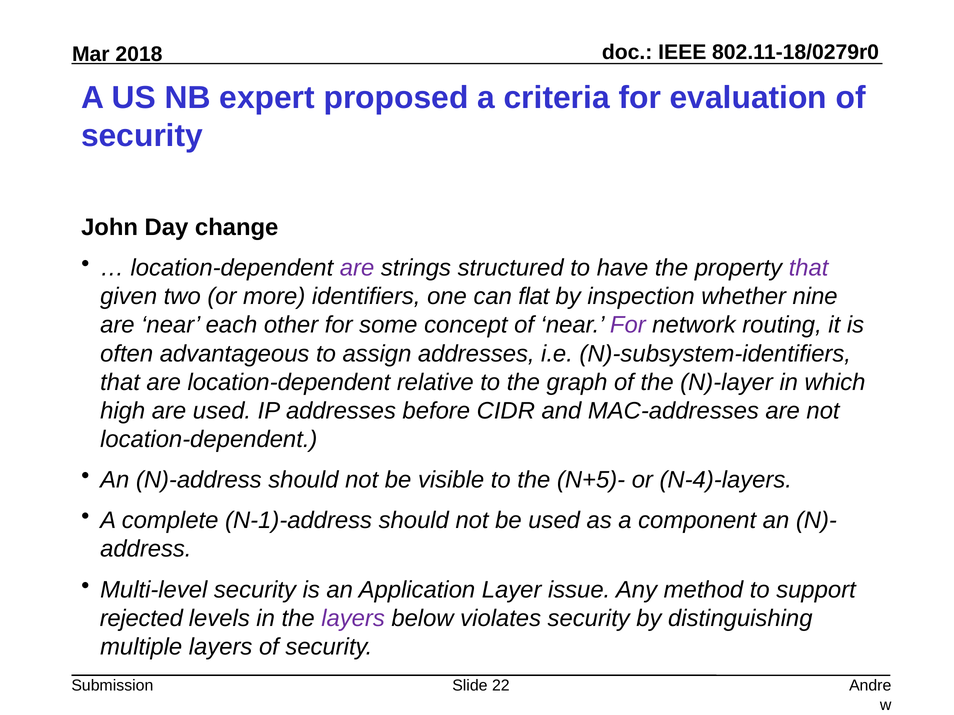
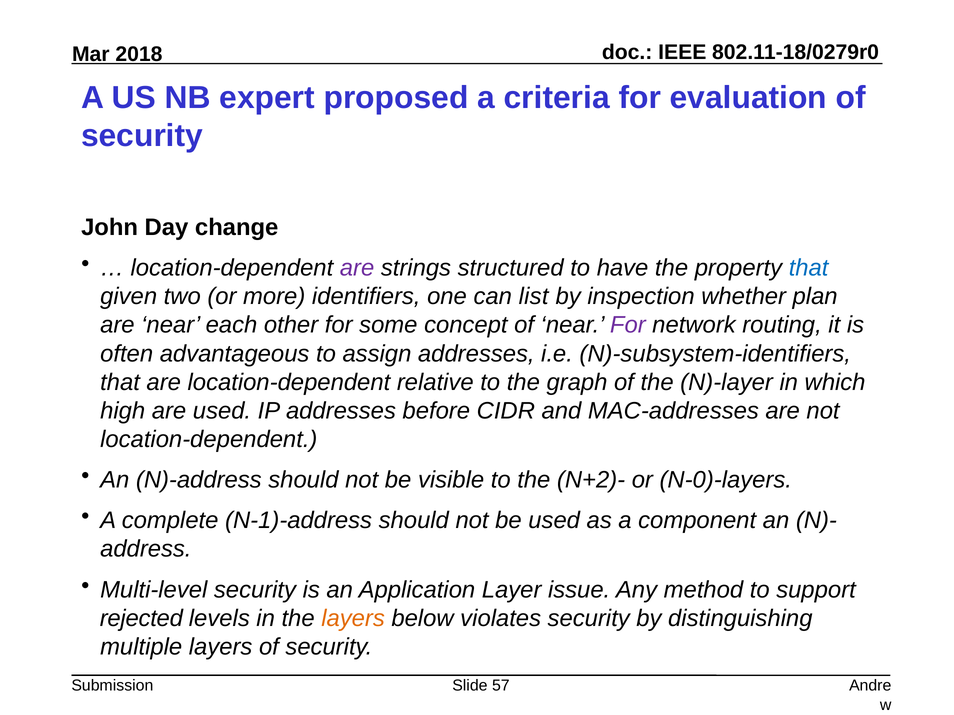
that at (809, 268) colour: purple -> blue
flat: flat -> list
nine: nine -> plan
N+5)-: N+5)- -> N+2)-
N-4)-layers: N-4)-layers -> N-0)-layers
layers at (353, 619) colour: purple -> orange
22: 22 -> 57
